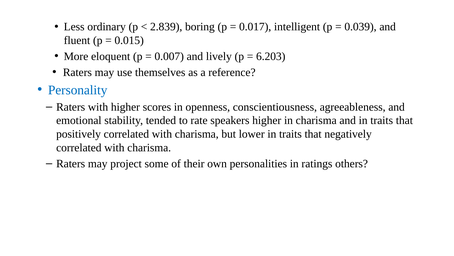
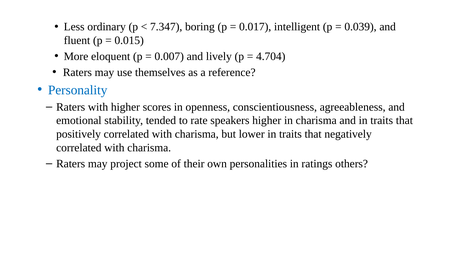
2.839: 2.839 -> 7.347
6.203: 6.203 -> 4.704
